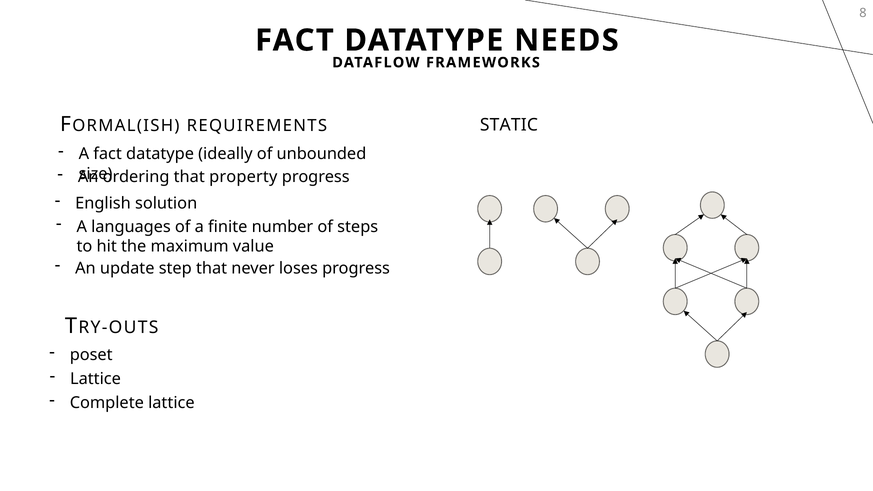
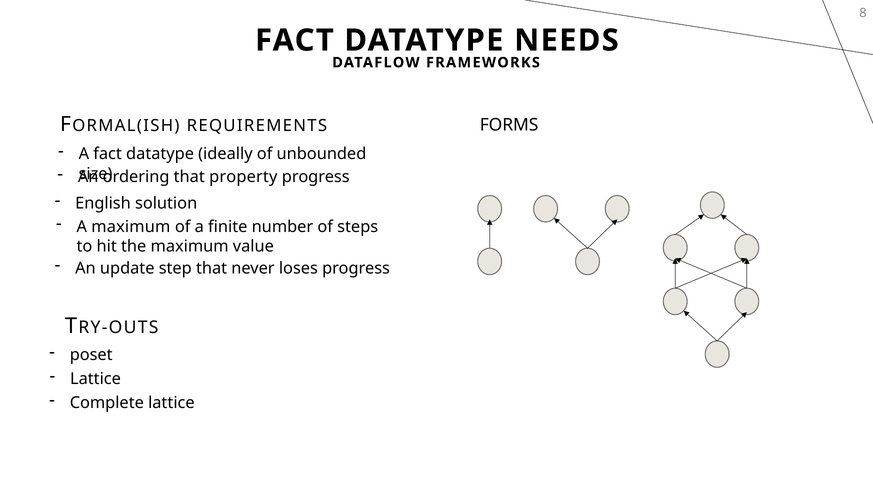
STATIC: STATIC -> FORMS
A languages: languages -> maximum
